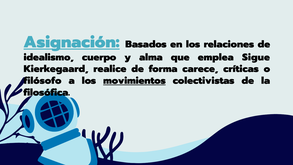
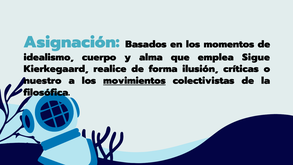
Asignación underline: present -> none
relaciones: relaciones -> momentos
carece: carece -> ilusión
filósofo: filósofo -> nuestro
